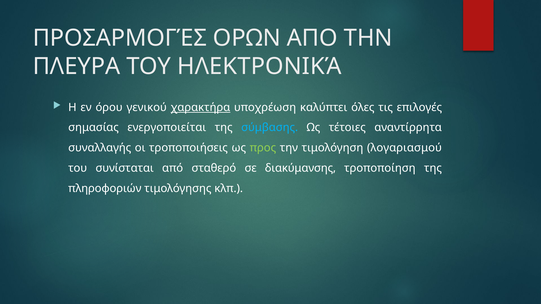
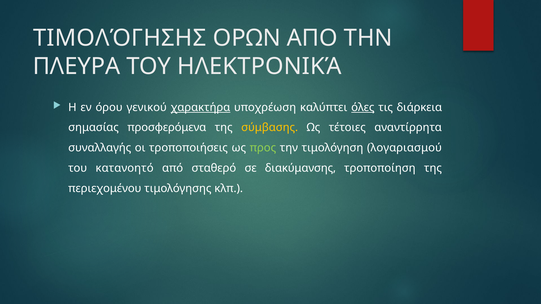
ΠΡΟΣΑΡΜΟΓΈΣ at (120, 38): ΠΡΟΣΑΡΜΟΓΈΣ -> ΤΙΜΟΛΌΓΗΣΗΣ
όλες underline: none -> present
επιλογές: επιλογές -> διάρκεια
ενεργοποιείται: ενεργοποιείται -> προσφερόμενα
σύμβασης colour: light blue -> yellow
συνίσταται: συνίσταται -> κατανοητό
πληροφοριών: πληροφοριών -> περιεχομένου
